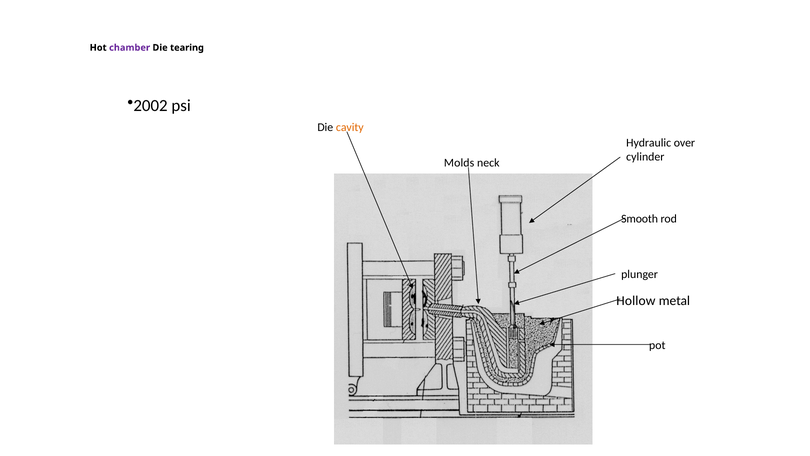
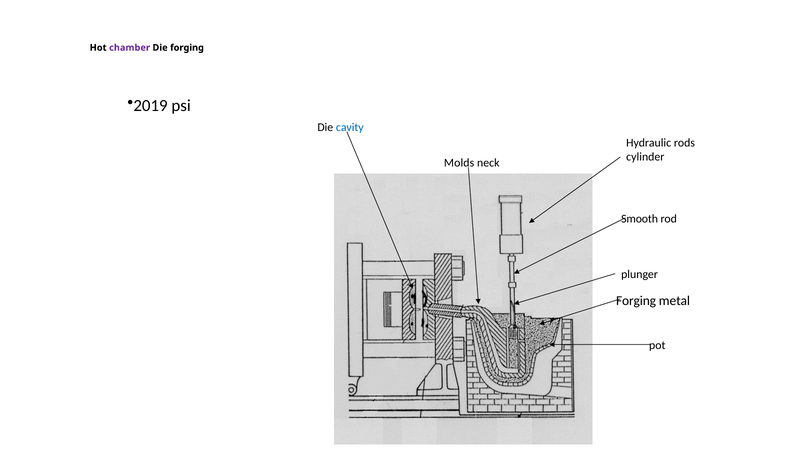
Die tearing: tearing -> forging
2002: 2002 -> 2019
cavity colour: orange -> blue
over: over -> rods
Hollow at (636, 301): Hollow -> Forging
